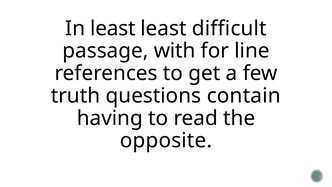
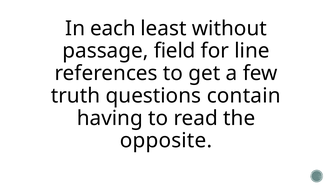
In least: least -> each
difficult: difficult -> without
with: with -> field
